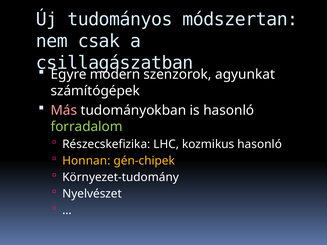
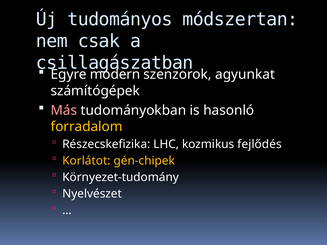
forradalom colour: light green -> yellow
kozmikus hasonló: hasonló -> fejlődés
Honnan: Honnan -> Korlátot
